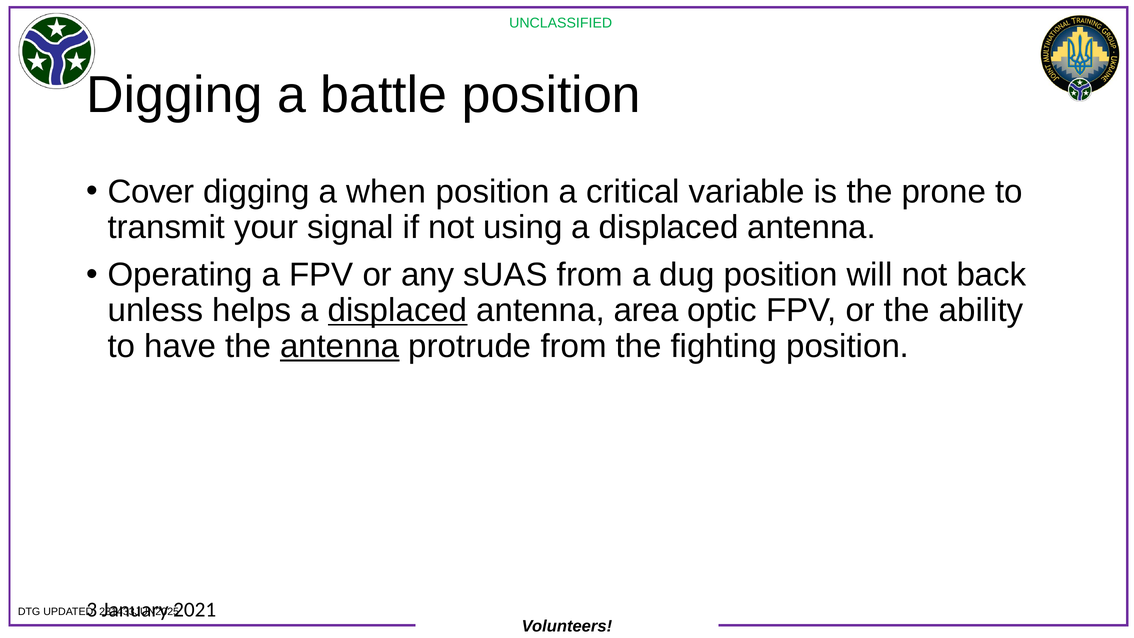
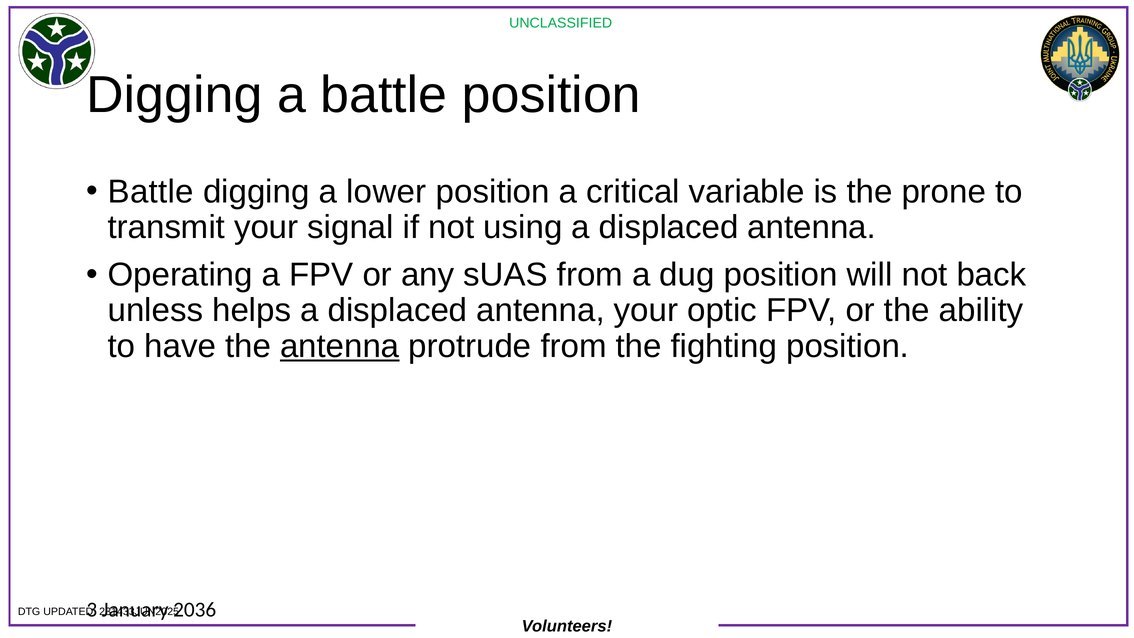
Cover at (151, 192): Cover -> Battle
when: when -> lower
displaced at (398, 310) underline: present -> none
antenna area: area -> your
2021: 2021 -> 2036
